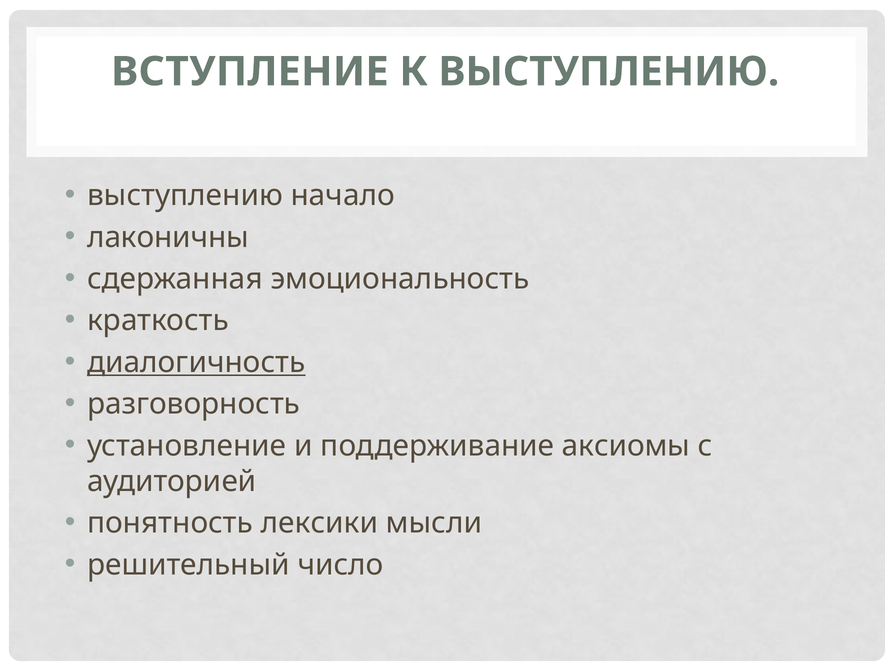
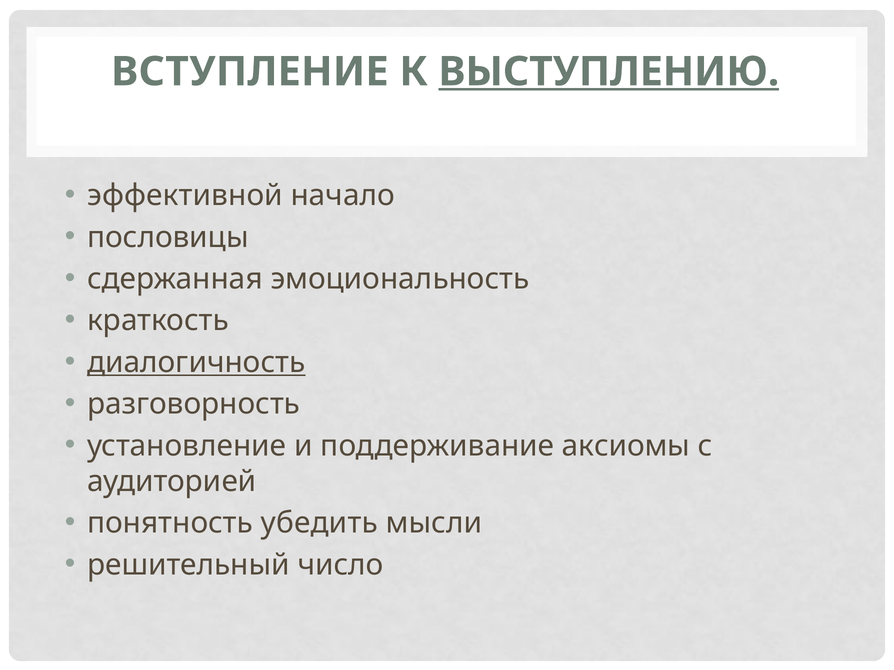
ВЫСТУПЛЕНИЮ at (609, 72) underline: none -> present
выступлению at (185, 196): выступлению -> эффективной
лаконичны: лаконичны -> пословицы
лексики: лексики -> убедить
